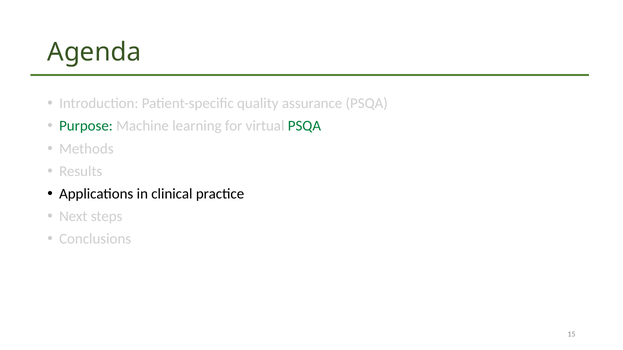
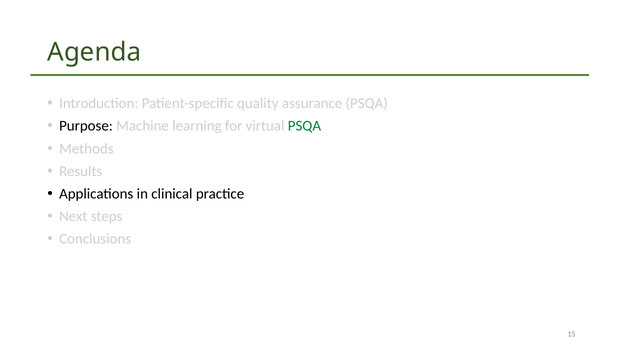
Purpose colour: green -> black
